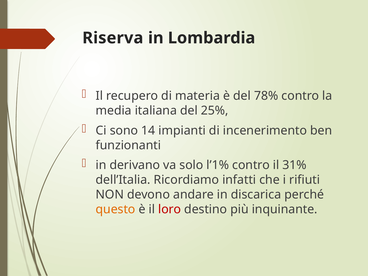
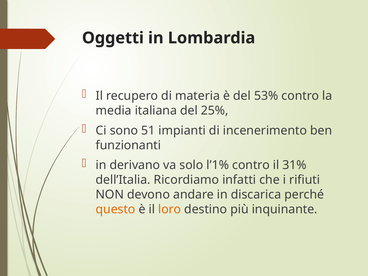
Riserva: Riserva -> Oggetti
78%: 78% -> 53%
14: 14 -> 51
loro colour: red -> orange
